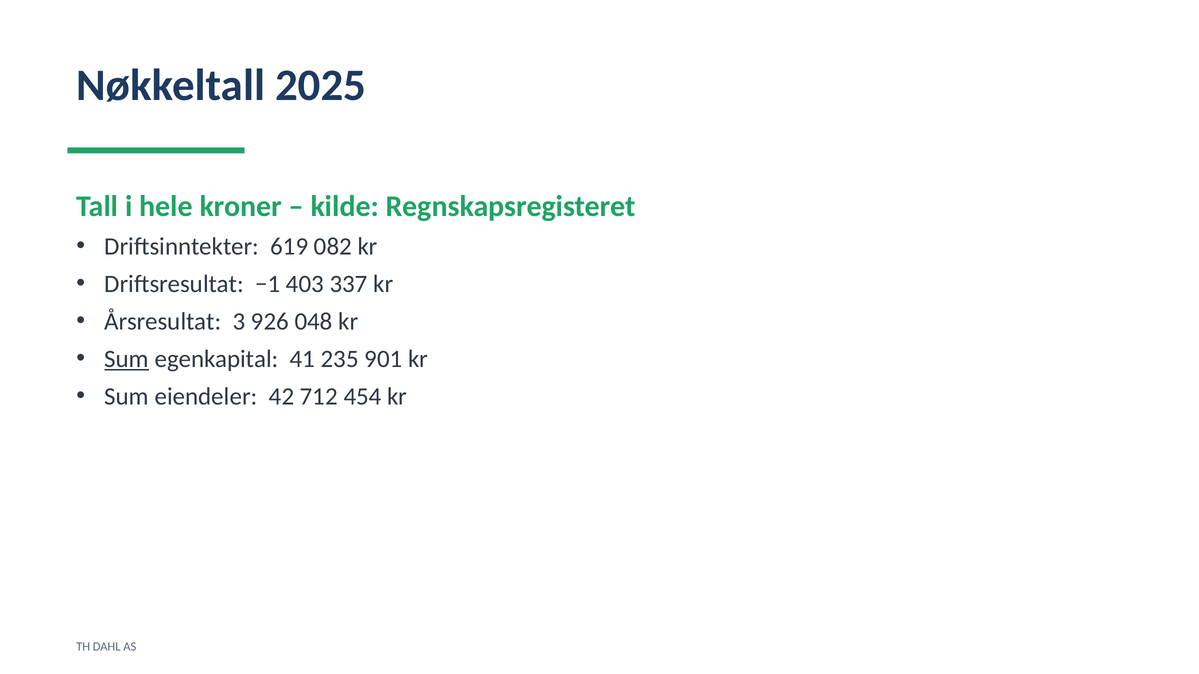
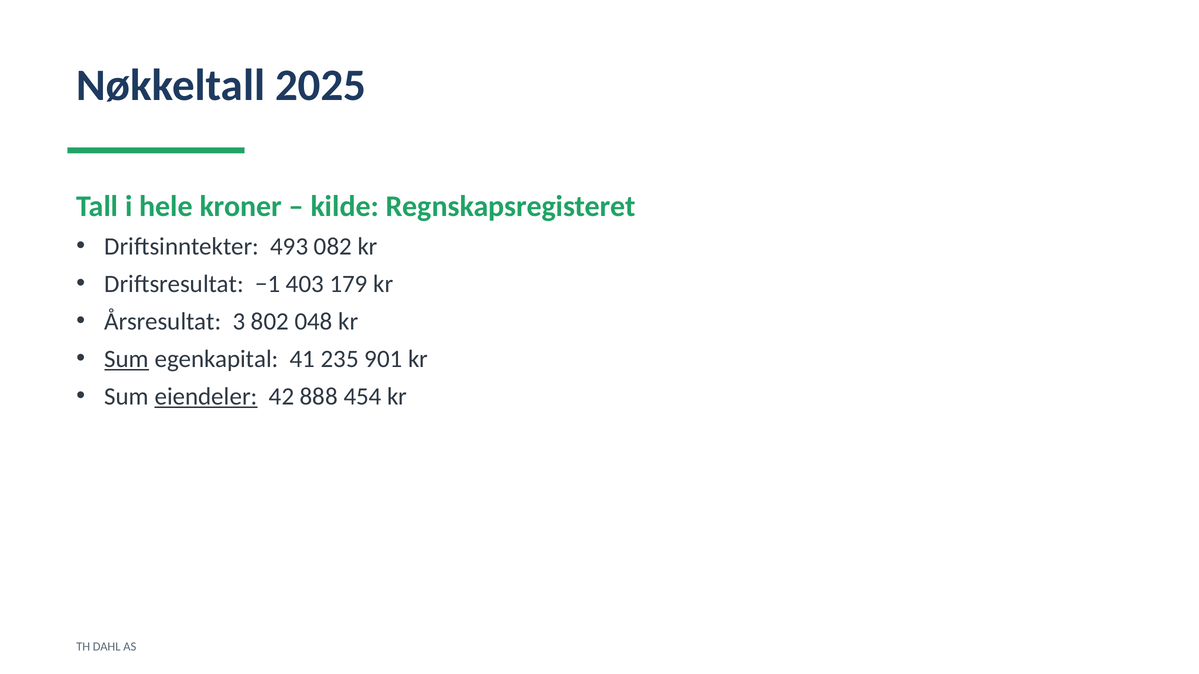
619: 619 -> 493
337: 337 -> 179
926: 926 -> 802
eiendeler underline: none -> present
712: 712 -> 888
